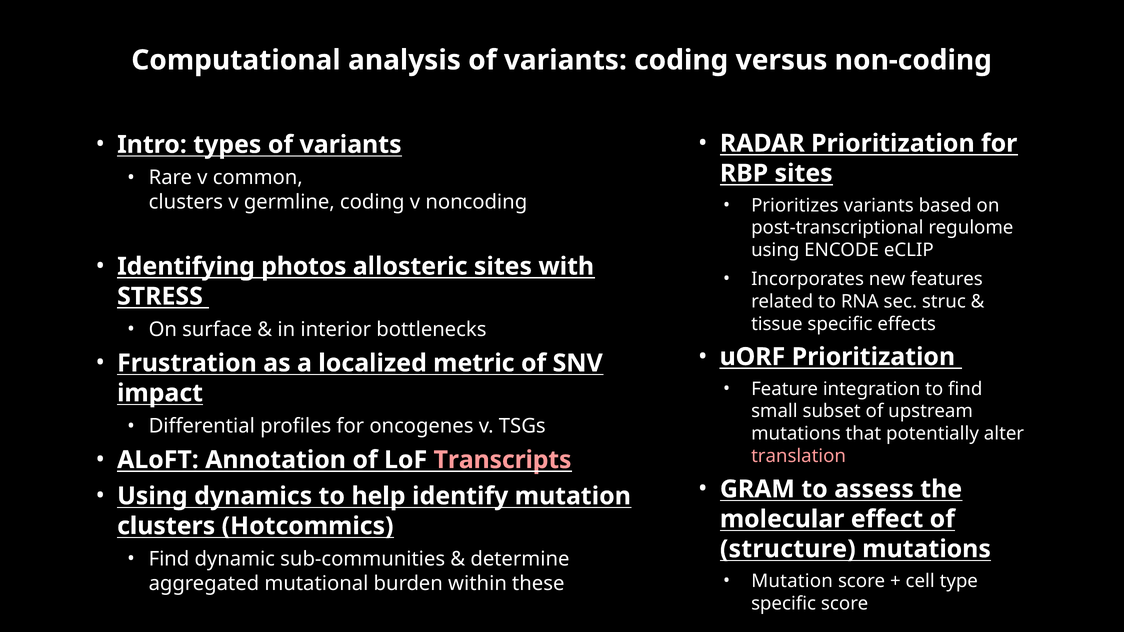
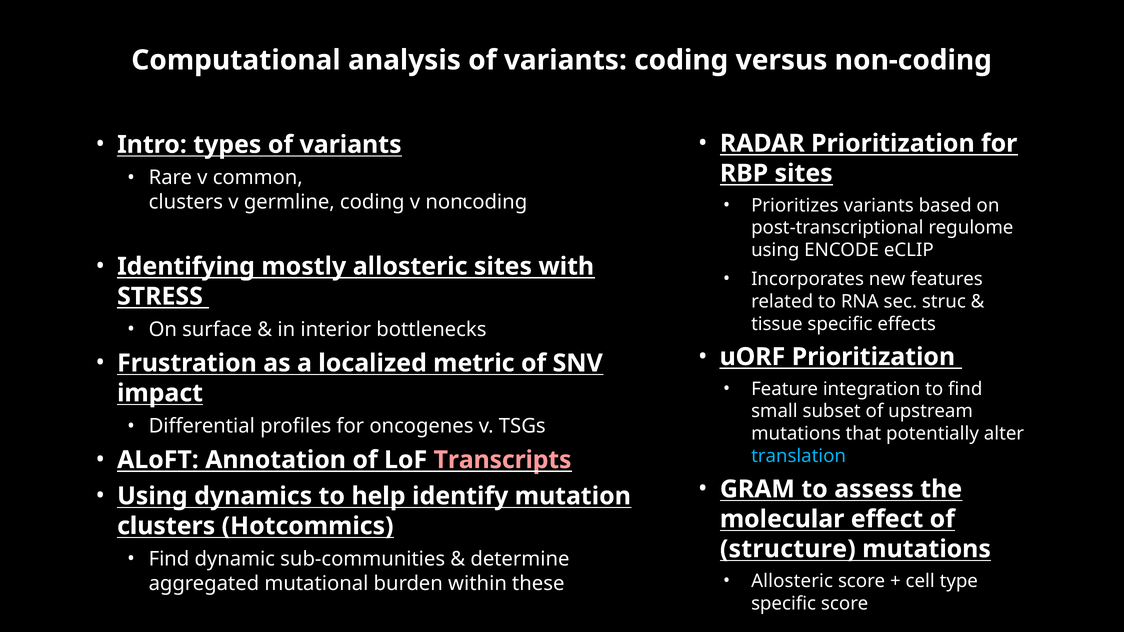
photos: photos -> mostly
translation colour: pink -> light blue
Mutation at (792, 581): Mutation -> Allosteric
